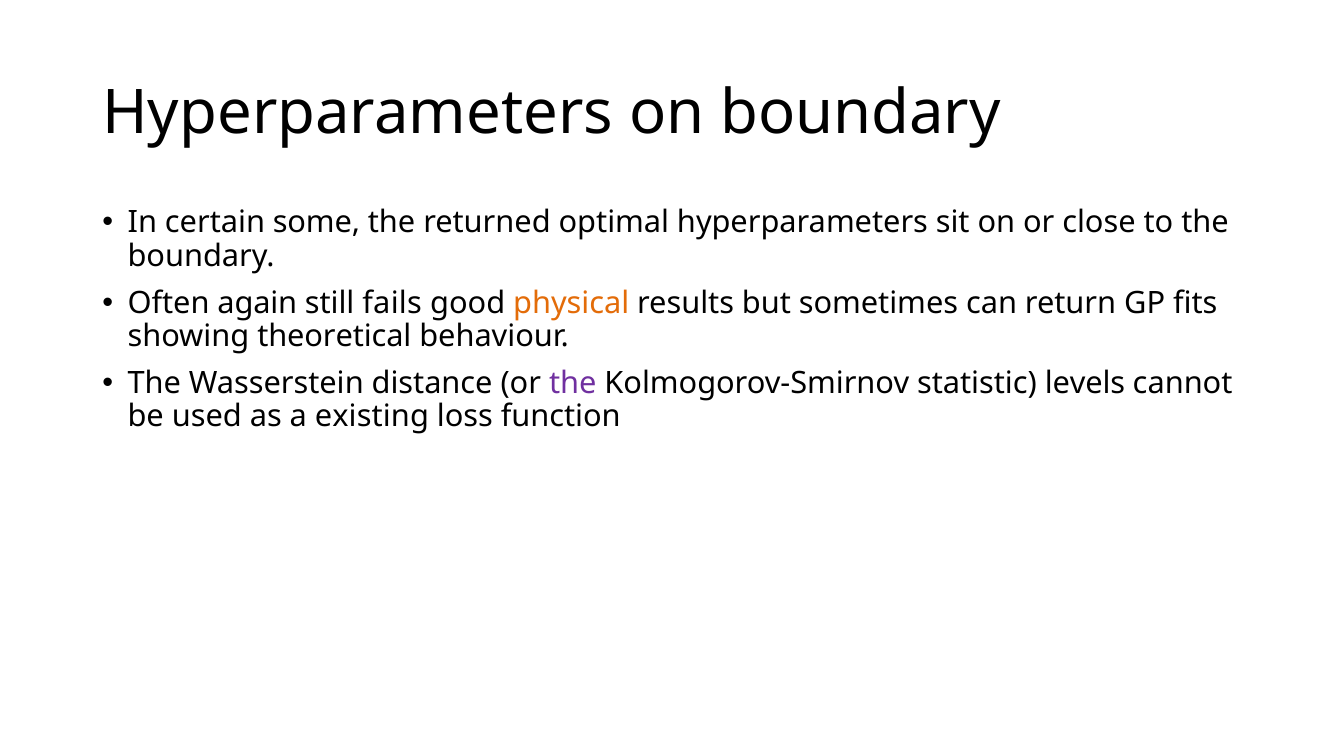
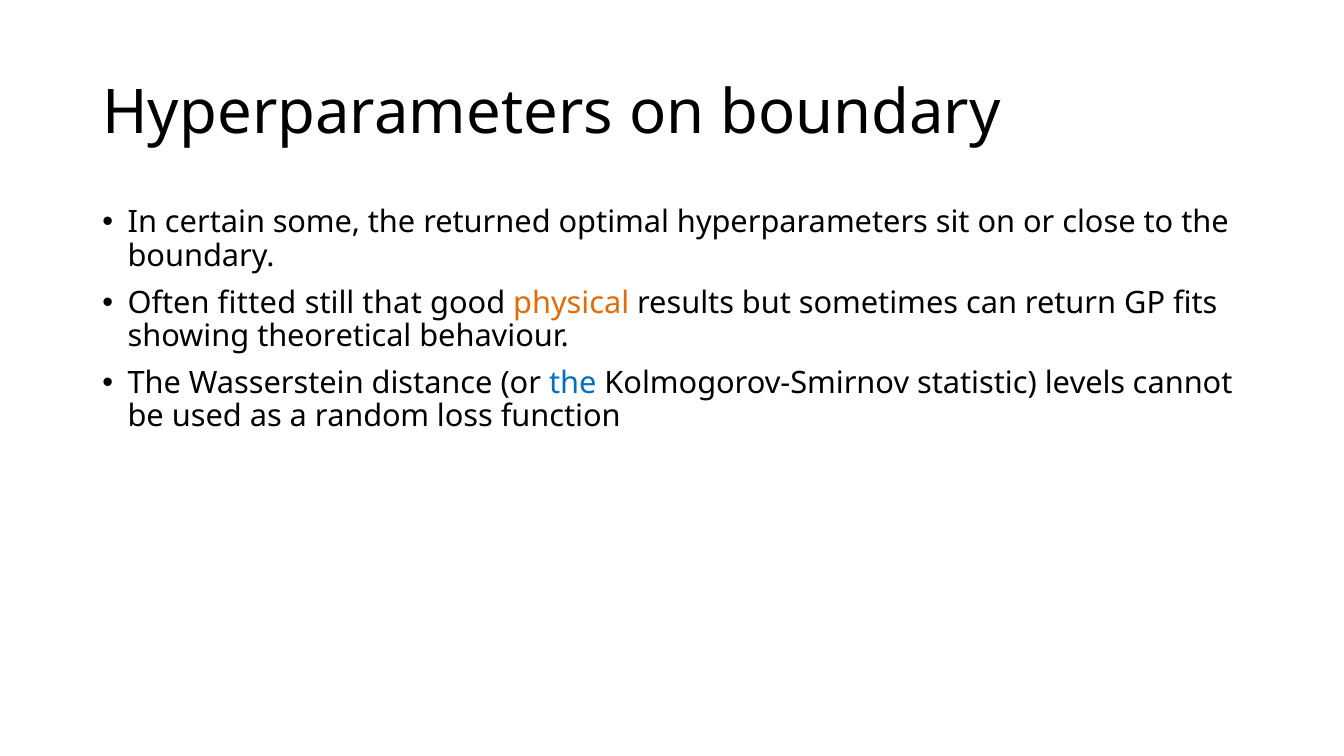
again: again -> fitted
fails: fails -> that
the at (573, 384) colour: purple -> blue
existing: existing -> random
